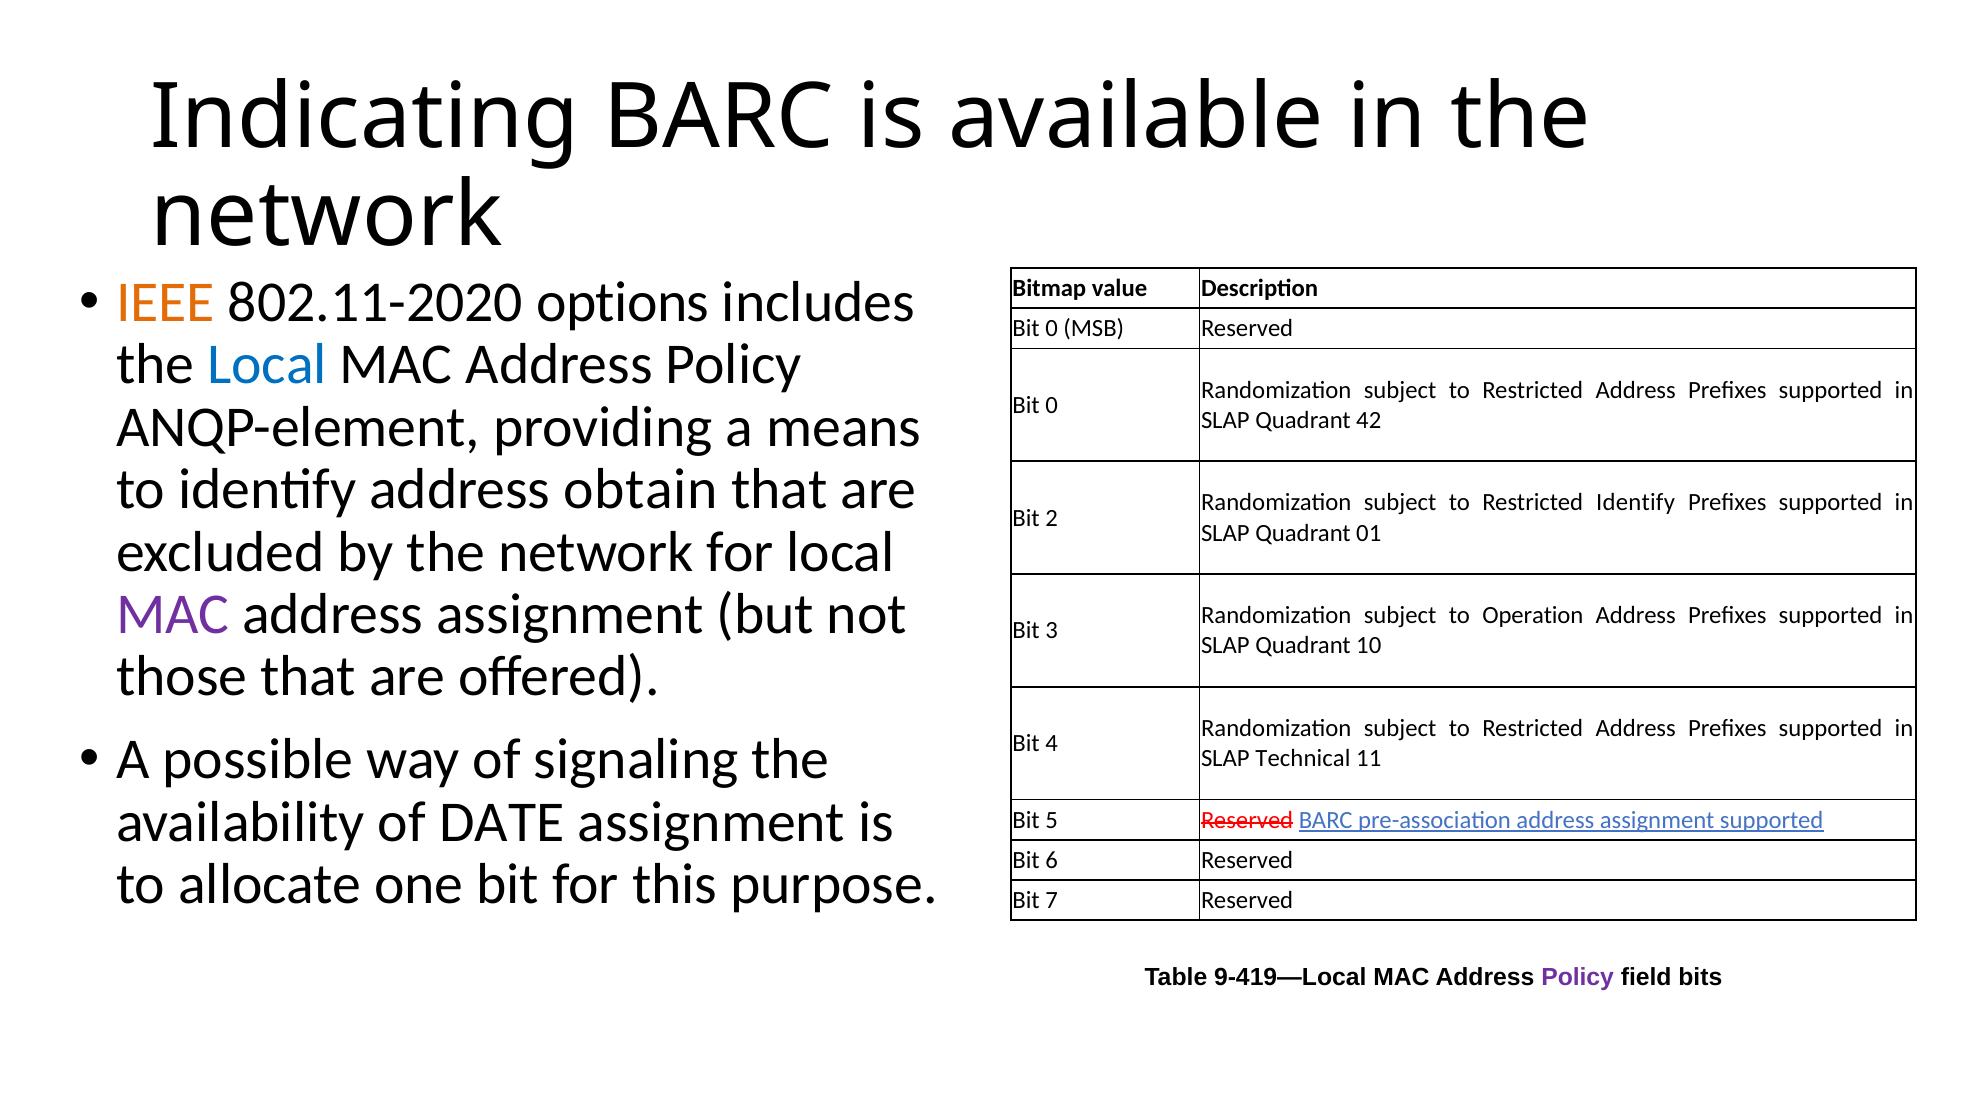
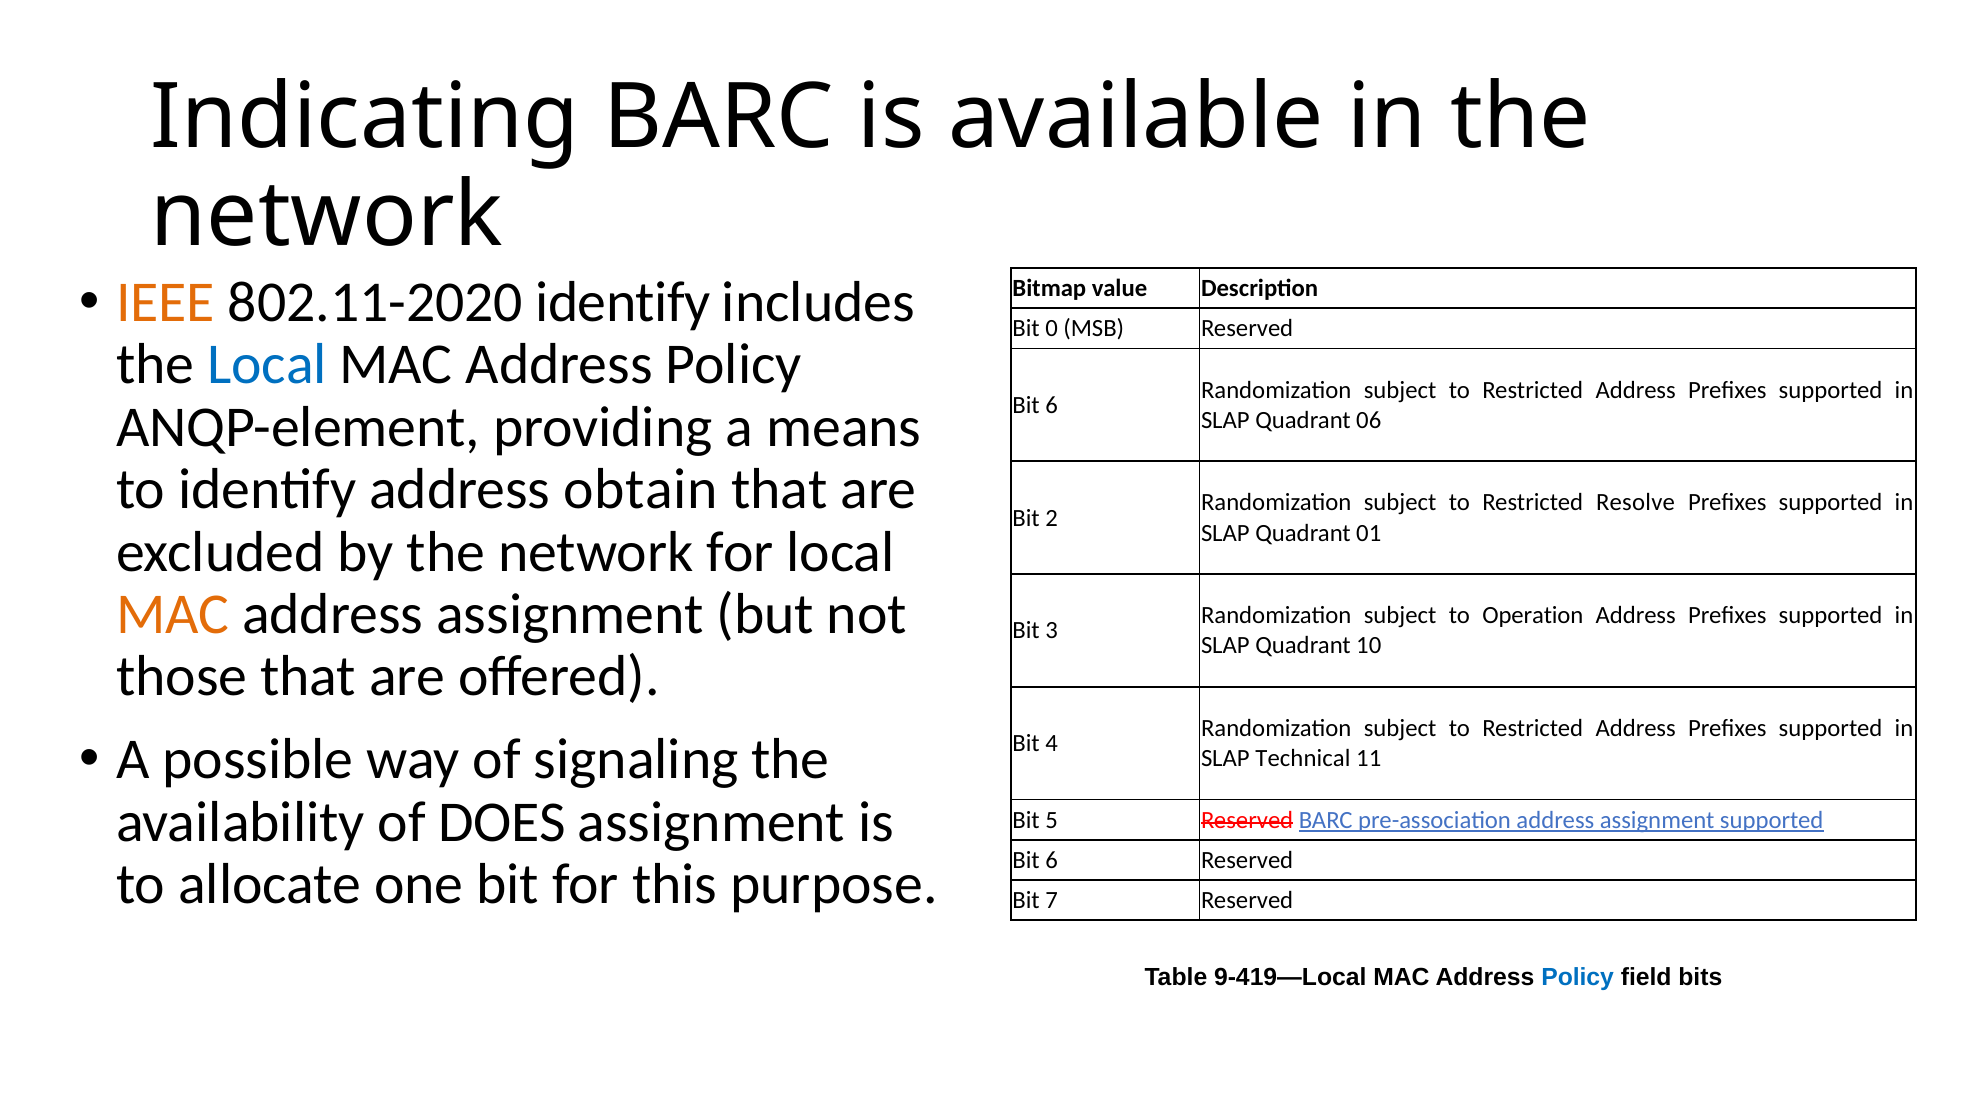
802.11-2020 options: options -> identify
0 at (1052, 405): 0 -> 6
42: 42 -> 06
Restricted Identify: Identify -> Resolve
MAC at (173, 614) colour: purple -> orange
DATE: DATE -> DOES
Policy at (1578, 977) colour: purple -> blue
